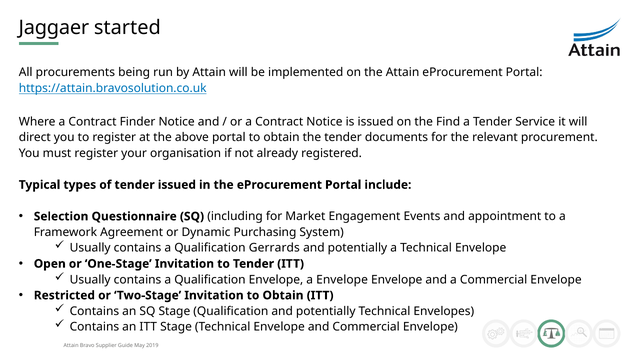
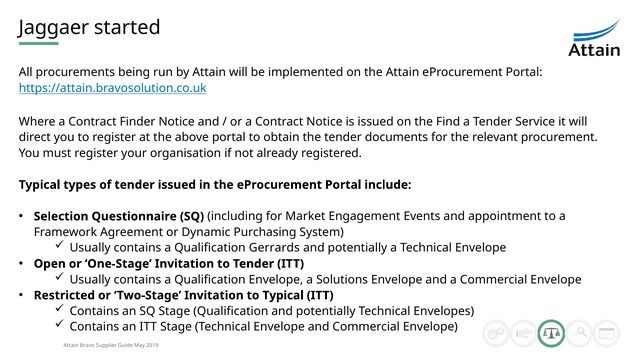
a Envelope: Envelope -> Solutions
Invitation to Obtain: Obtain -> Typical
